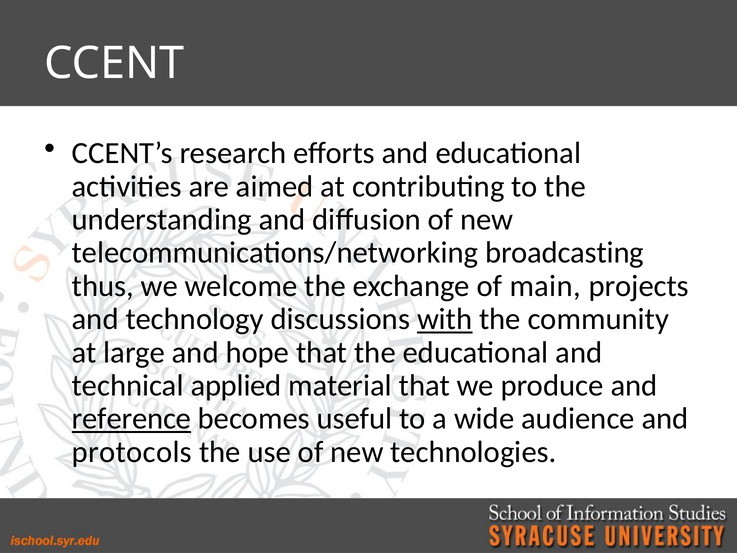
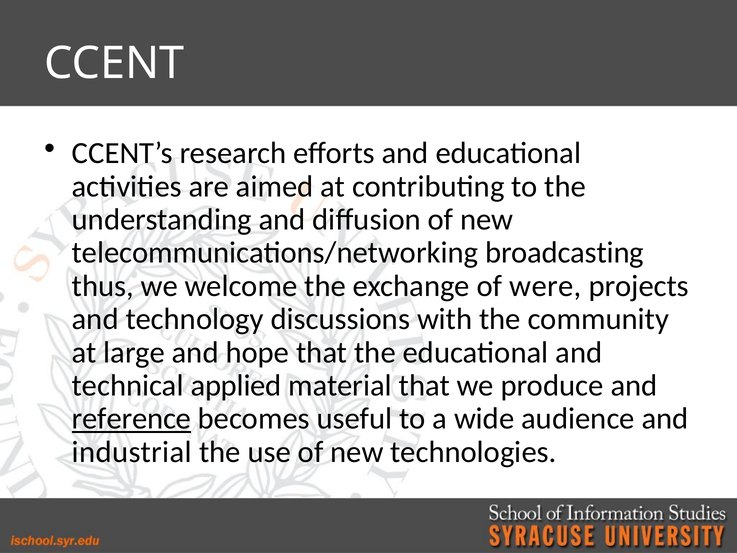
main: main -> were
with underline: present -> none
protocols: protocols -> industrial
